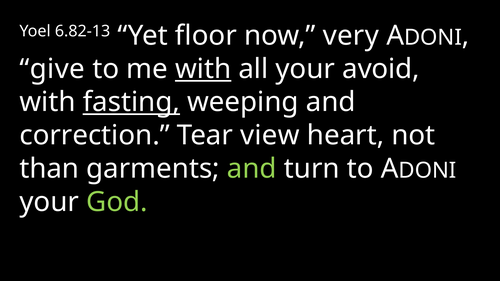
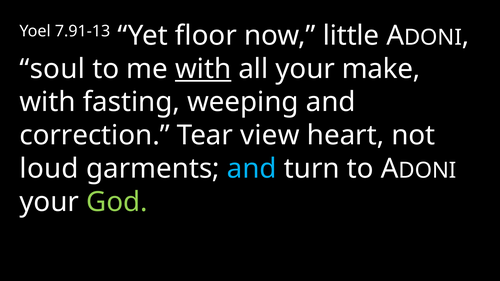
6.82-13: 6.82-13 -> 7.91-13
very: very -> little
give: give -> soul
avoid: avoid -> make
fasting underline: present -> none
than: than -> loud
and at (252, 169) colour: light green -> light blue
